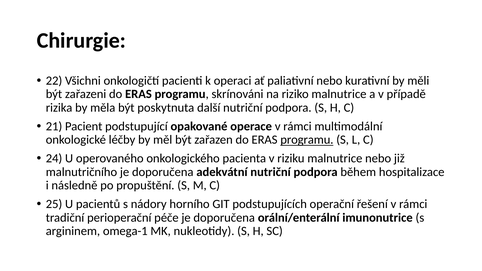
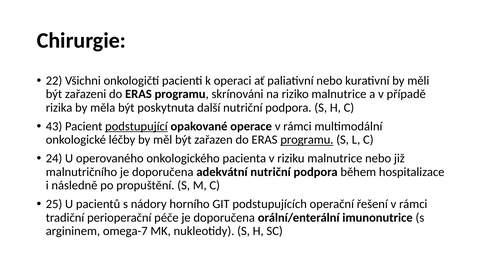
21: 21 -> 43
podstupující underline: none -> present
omega-1: omega-1 -> omega-7
